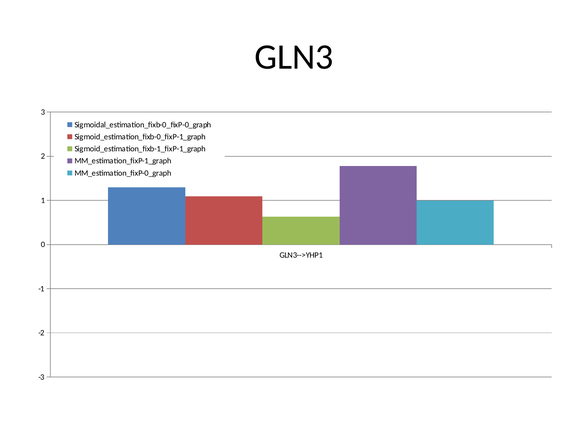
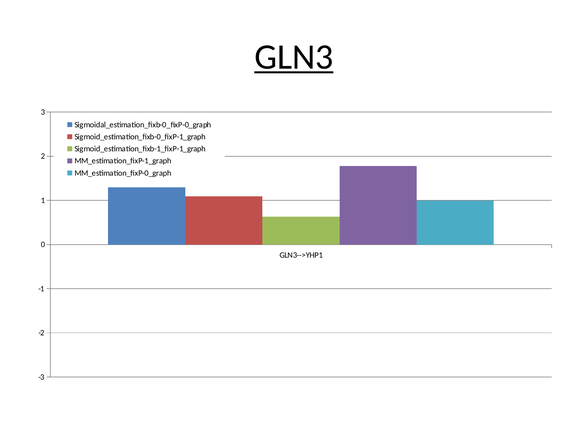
GLN3 underline: none -> present
